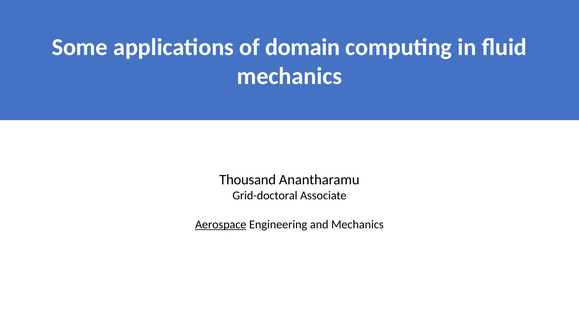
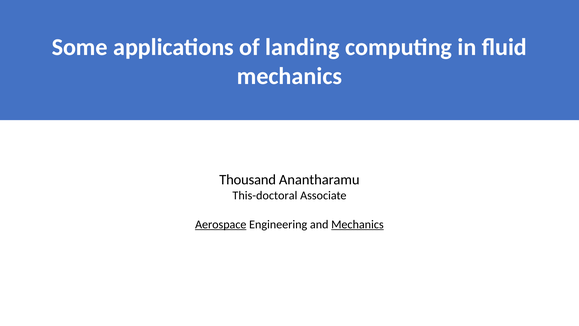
domain: domain -> landing
Grid-doctoral: Grid-doctoral -> This-doctoral
Mechanics at (357, 224) underline: none -> present
